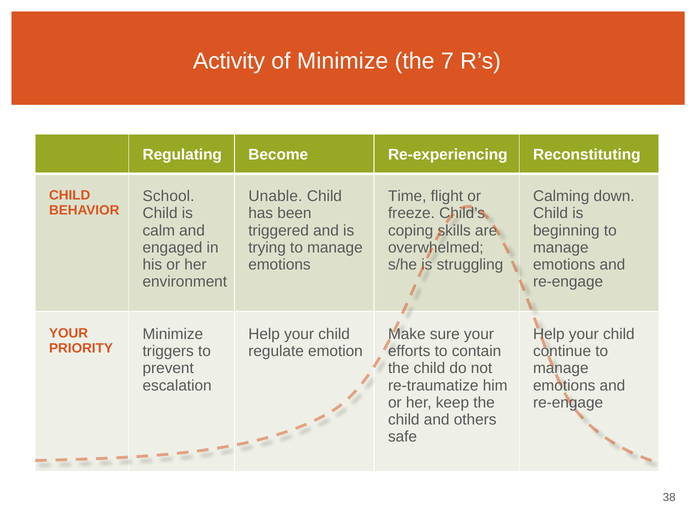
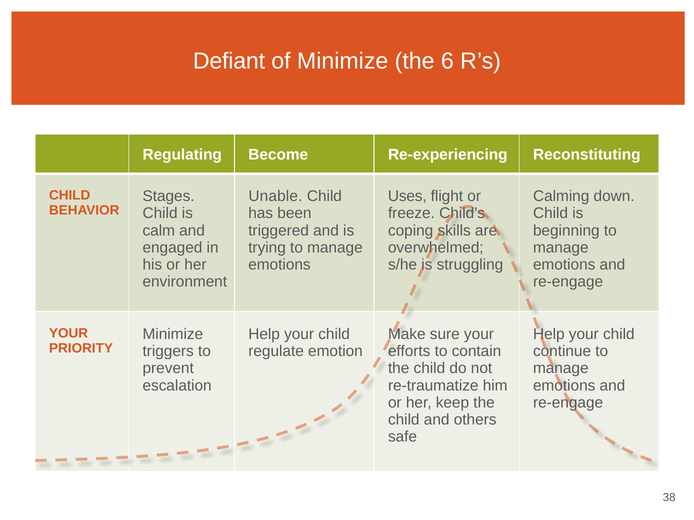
Activity: Activity -> Defiant
7: 7 -> 6
School: School -> Stages
Time: Time -> Uses
